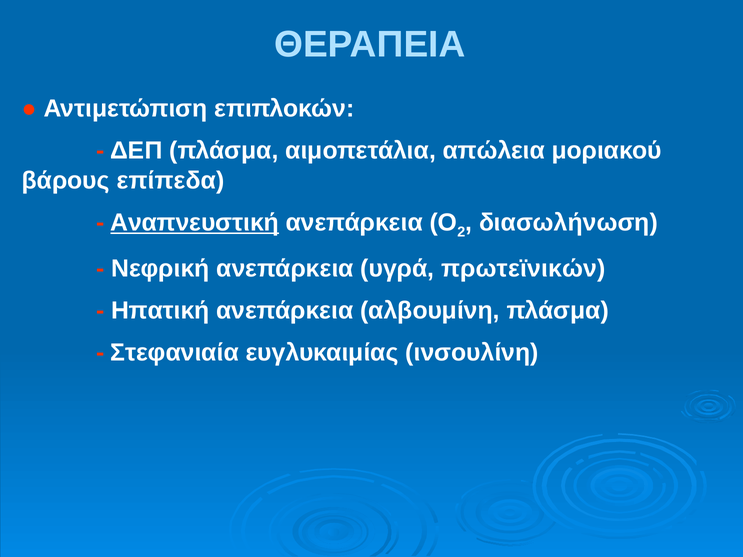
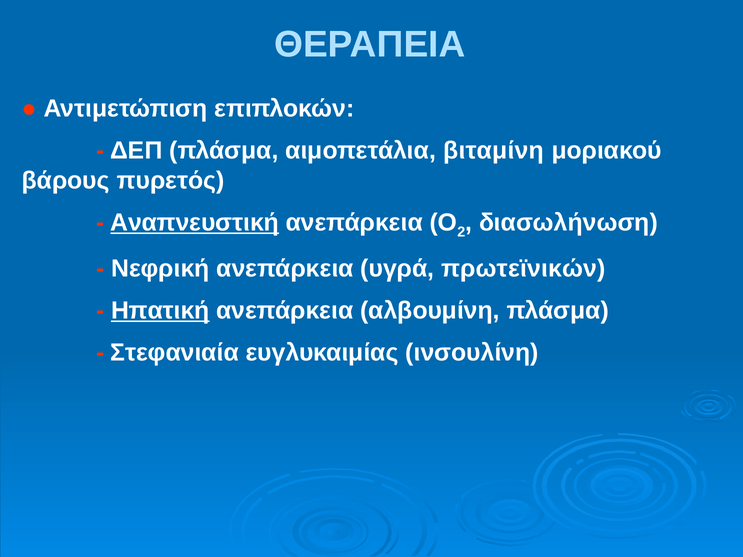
απώλεια: απώλεια -> βιταμίνη
επίπεδα: επίπεδα -> πυρετός
Ηπατική underline: none -> present
